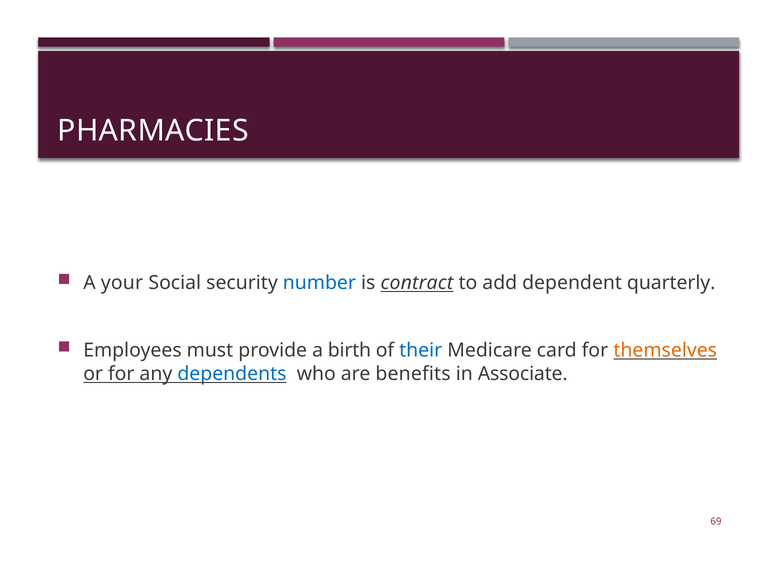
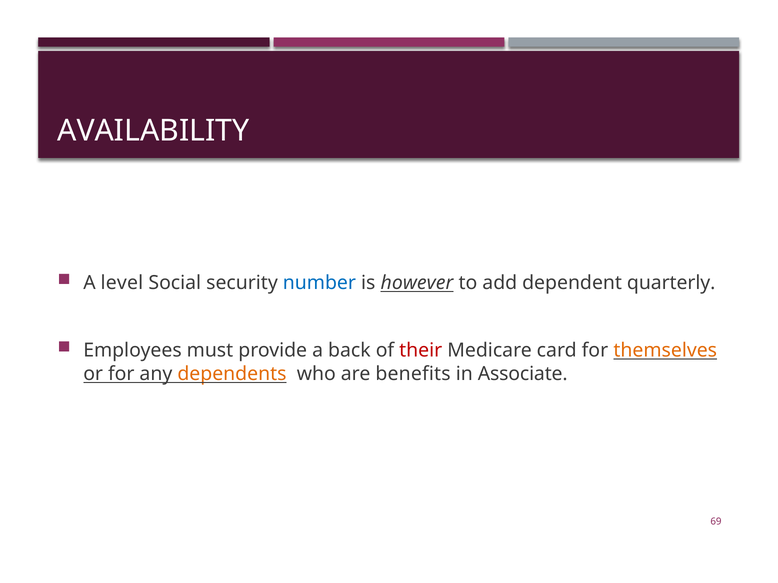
PHARMACIES: PHARMACIES -> AVAILABILITY
your: your -> level
contract: contract -> however
birth: birth -> back
their colour: blue -> red
dependents colour: blue -> orange
